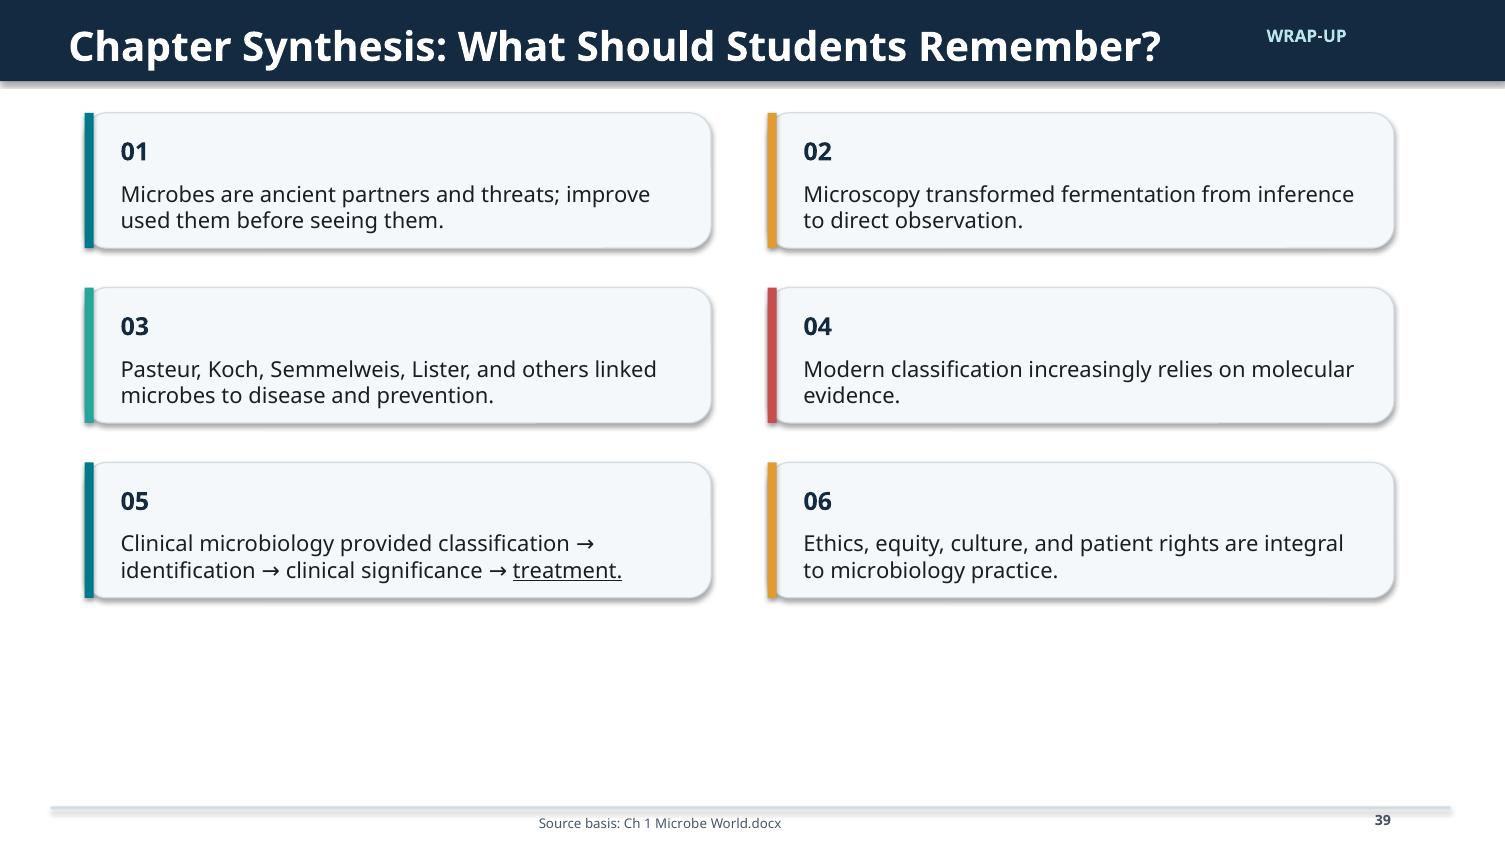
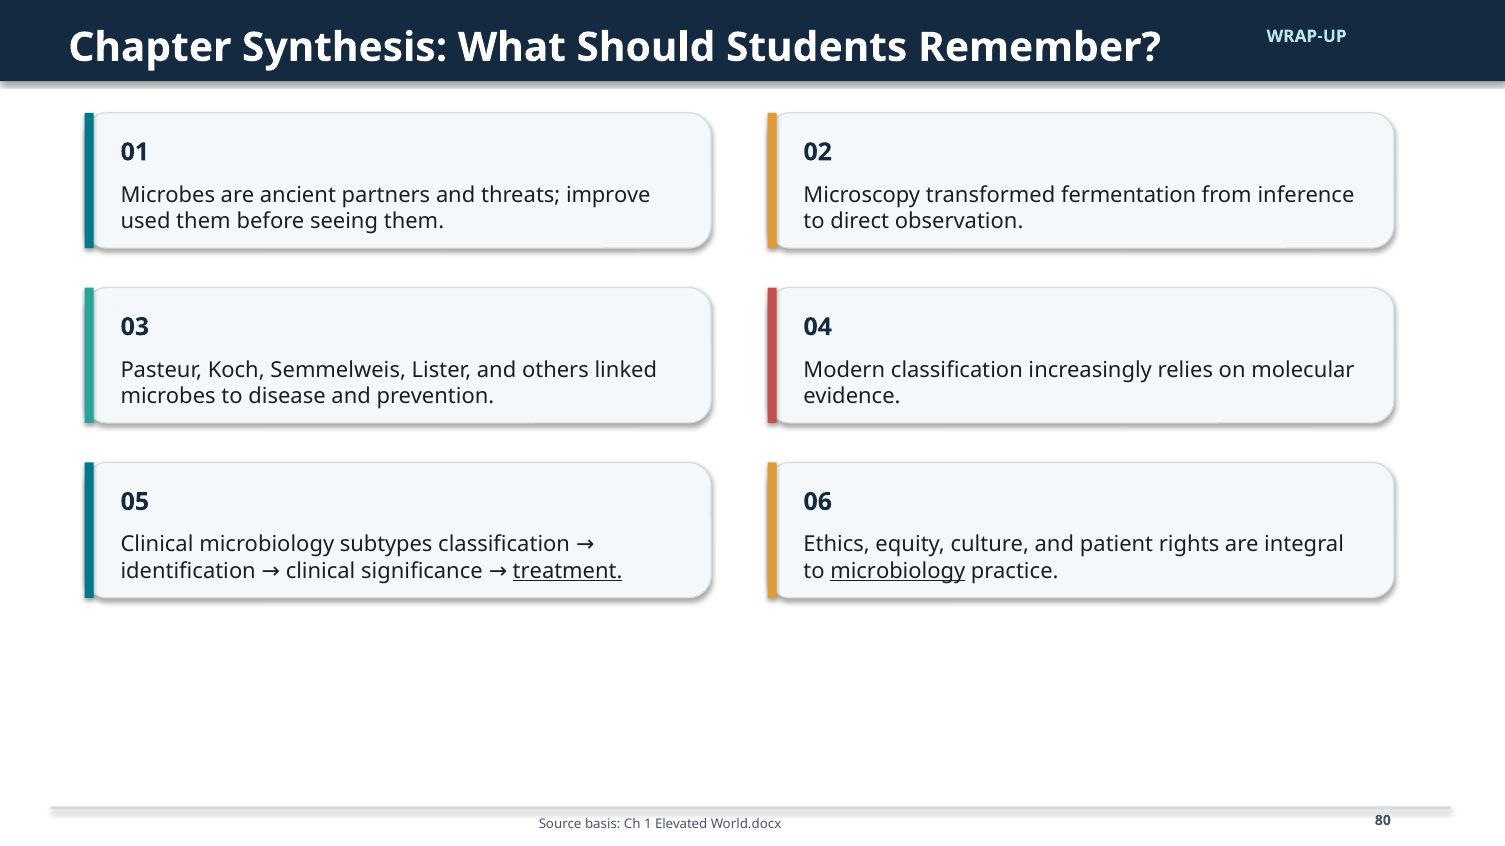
provided: provided -> subtypes
microbiology at (898, 571) underline: none -> present
Microbe: Microbe -> Elevated
39: 39 -> 80
